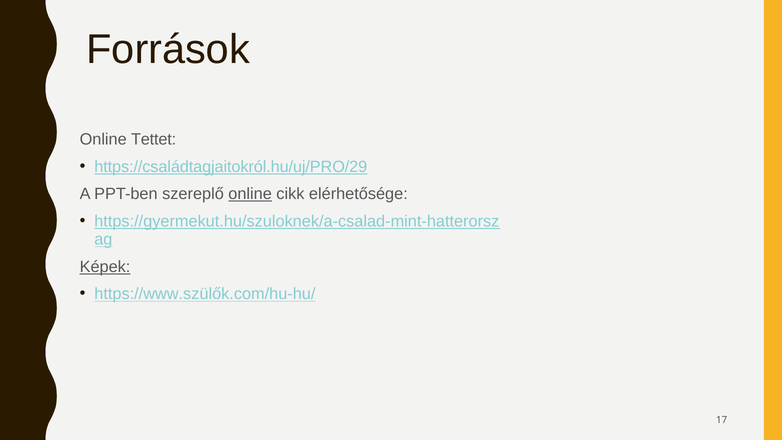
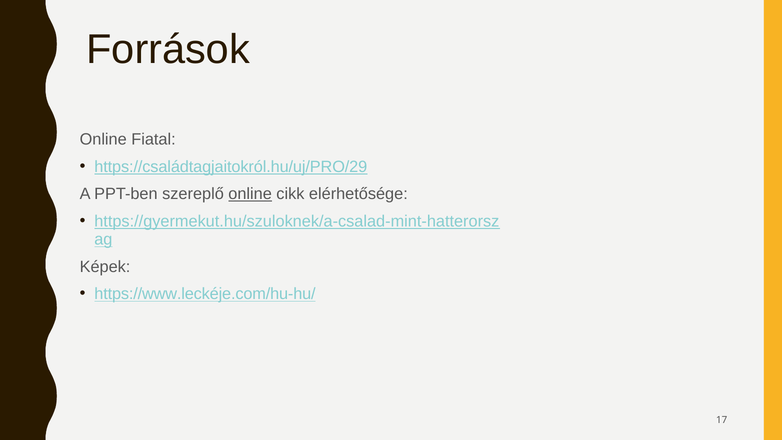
Tettet: Tettet -> Fiatal
Képek underline: present -> none
https://www.szülők.com/hu-hu/: https://www.szülők.com/hu-hu/ -> https://www.leckéje.com/hu-hu/
